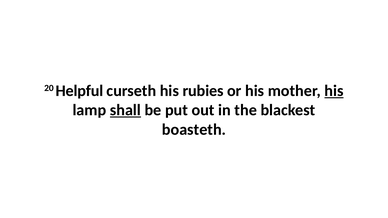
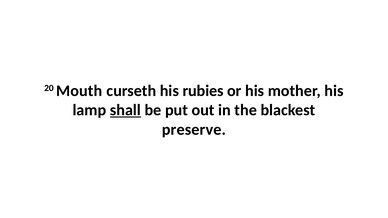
Helpful: Helpful -> Mouth
his at (334, 91) underline: present -> none
boasteth: boasteth -> preserve
